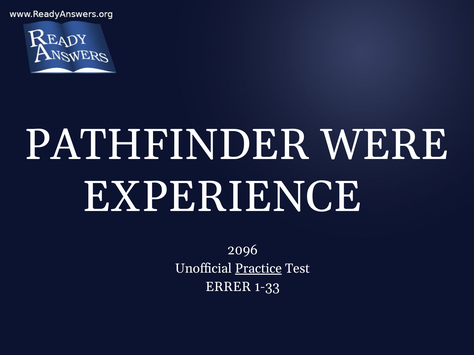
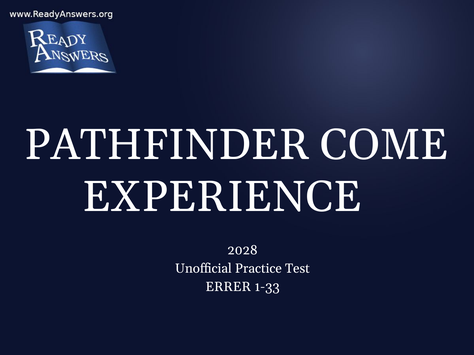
WERE: WERE -> COME
2096: 2096 -> 2028
Practice underline: present -> none
